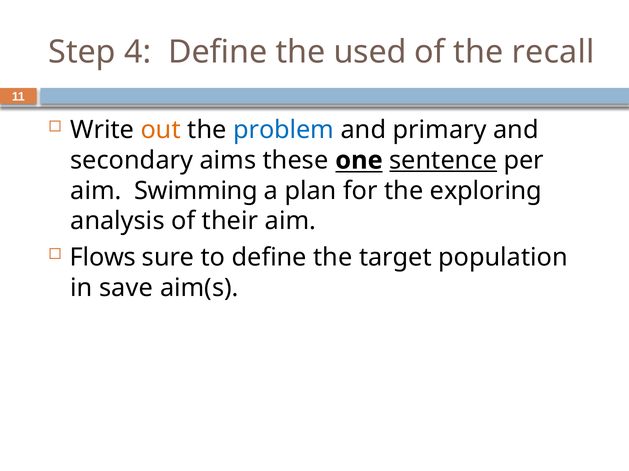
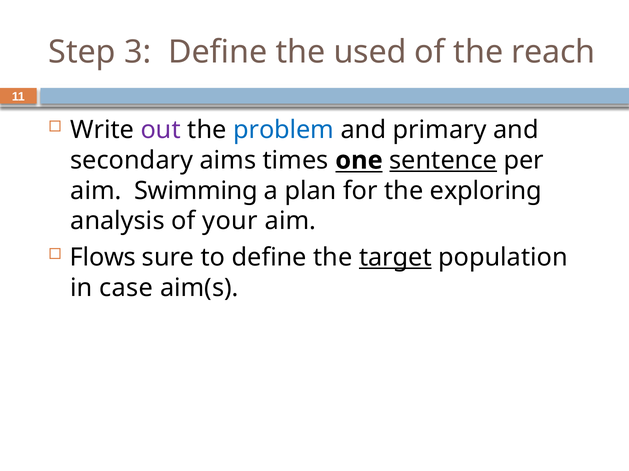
4: 4 -> 3
recall: recall -> reach
out colour: orange -> purple
these: these -> times
their: their -> your
target underline: none -> present
save: save -> case
